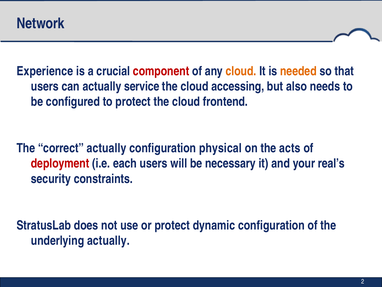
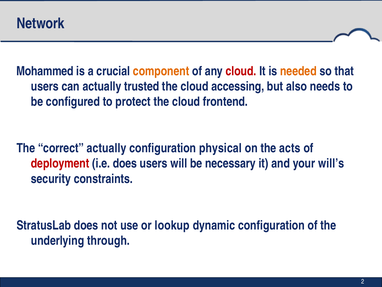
Experience: Experience -> Mohammed
component colour: red -> orange
cloud at (241, 71) colour: orange -> red
service: service -> trusted
i.e each: each -> does
real’s: real’s -> will’s
or protect: protect -> lookup
underlying actually: actually -> through
